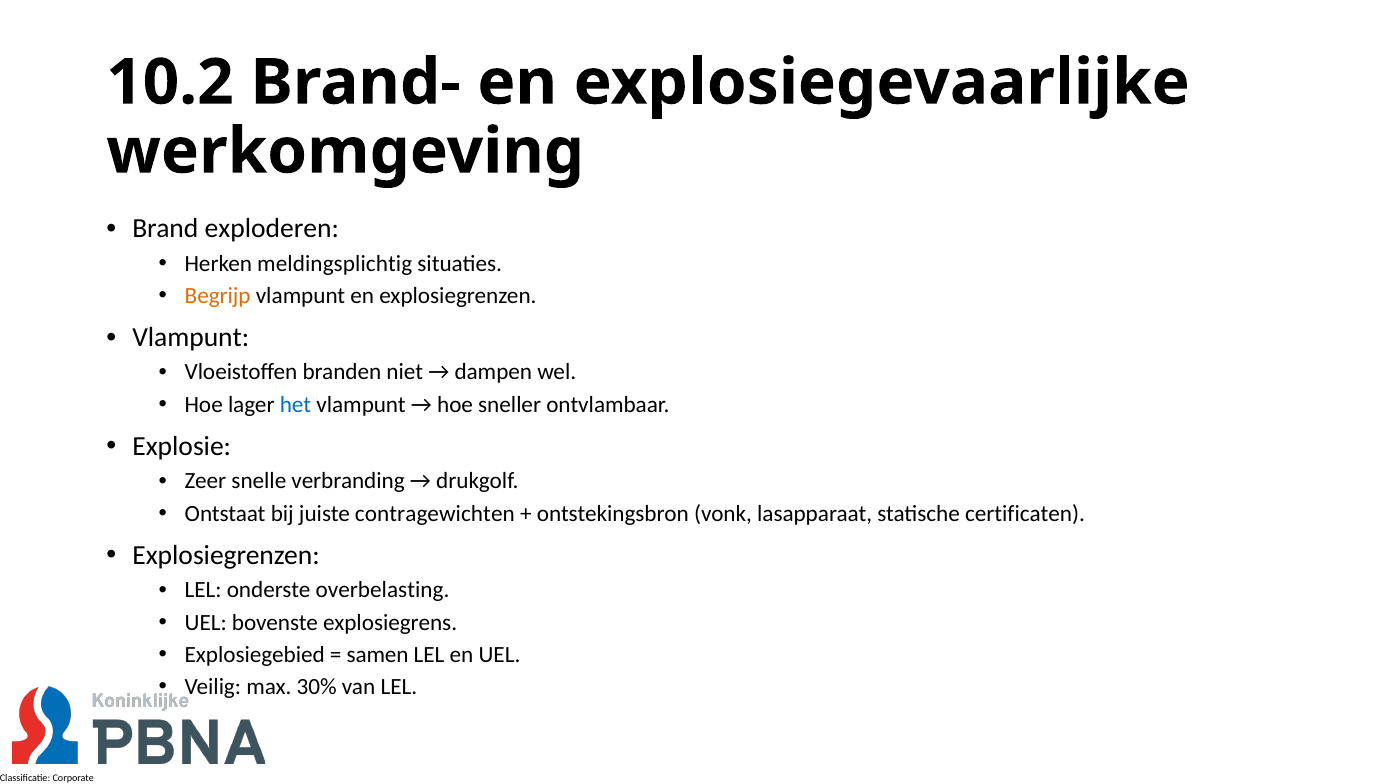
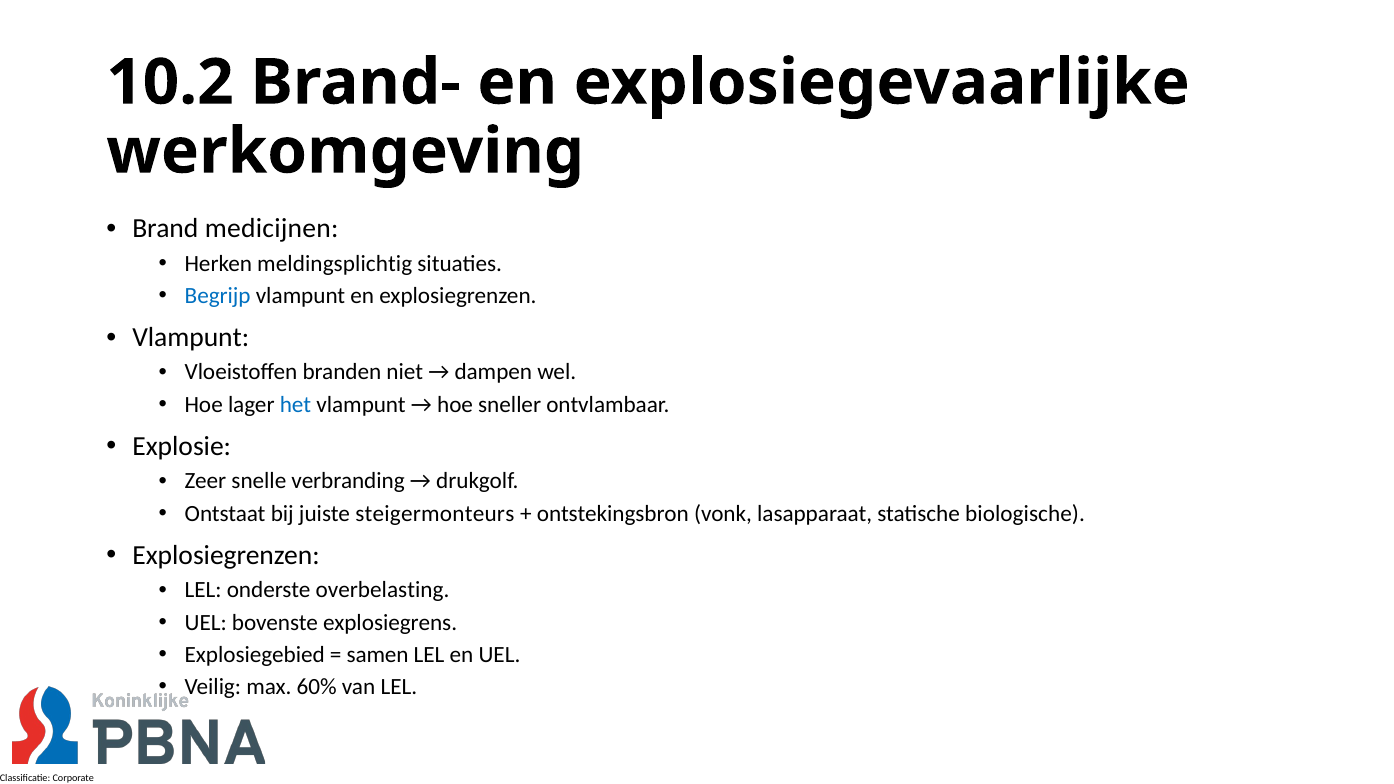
exploderen: exploderen -> medicijnen
Begrijp colour: orange -> blue
contragewichten: contragewichten -> steigermonteurs
certificaten: certificaten -> biologische
30%: 30% -> 60%
